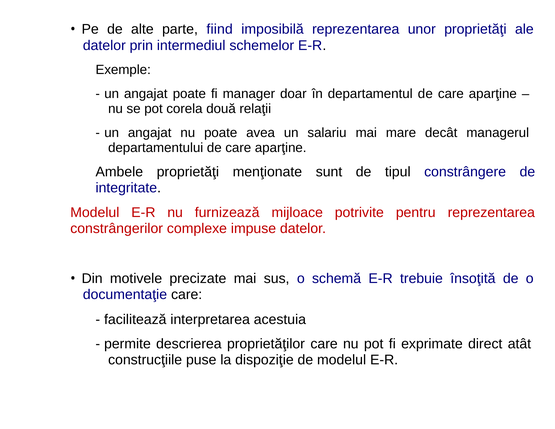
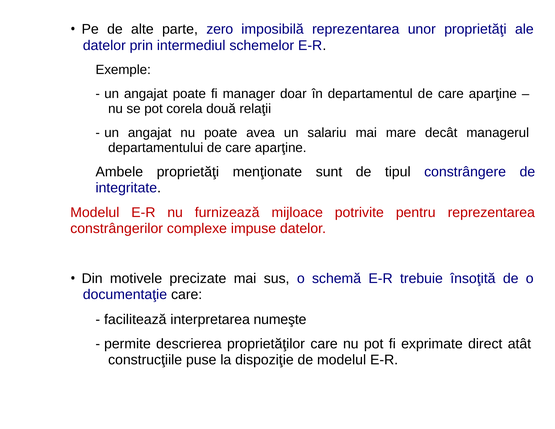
fiind: fiind -> zero
acestuia: acestuia -> numeşte
